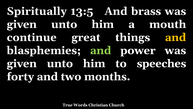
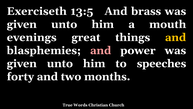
Spiritually: Spiritually -> Exerciseth
continue: continue -> evenings
and at (101, 50) colour: light green -> pink
